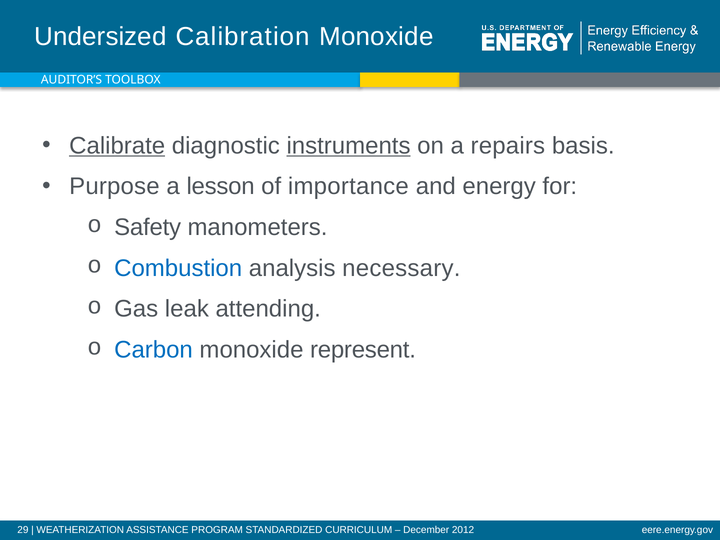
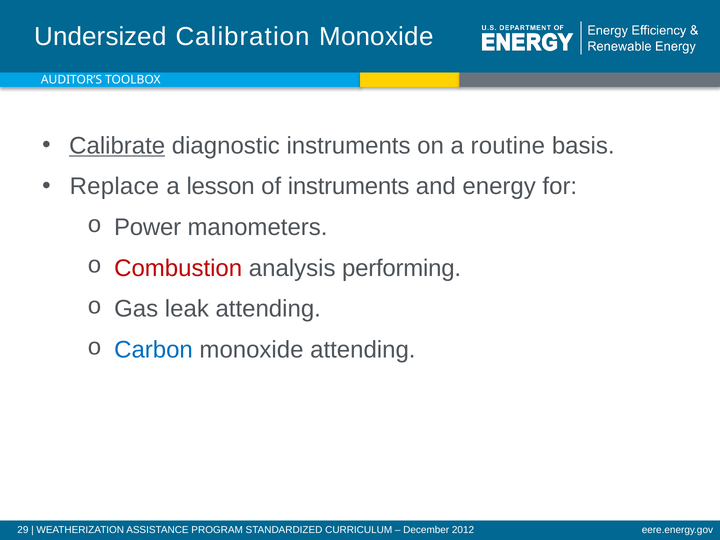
instruments at (349, 146) underline: present -> none
repairs: repairs -> routine
Purpose: Purpose -> Replace
of importance: importance -> instruments
Safety: Safety -> Power
Combustion colour: blue -> red
necessary: necessary -> performing
monoxide represent: represent -> attending
